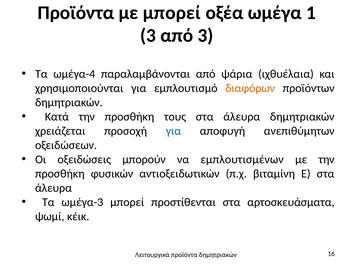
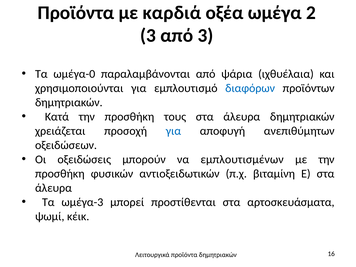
με μπορεί: μπορεί -> καρδιά
1: 1 -> 2
ωμέγα-4: ωμέγα-4 -> ωμέγα-0
διαφόρων colour: orange -> blue
